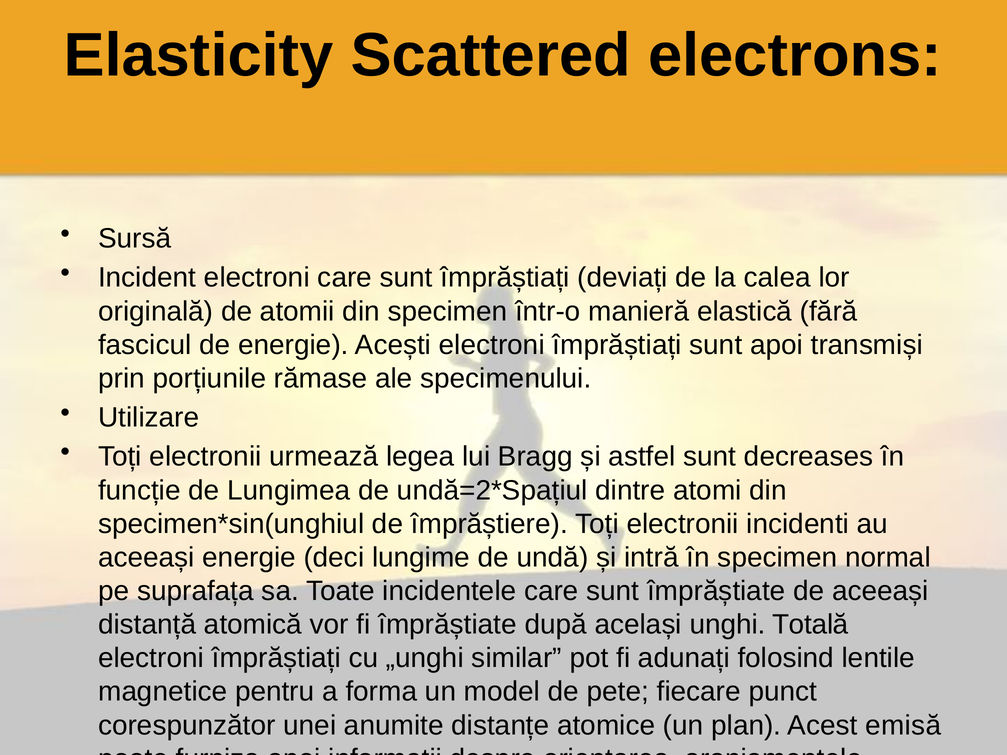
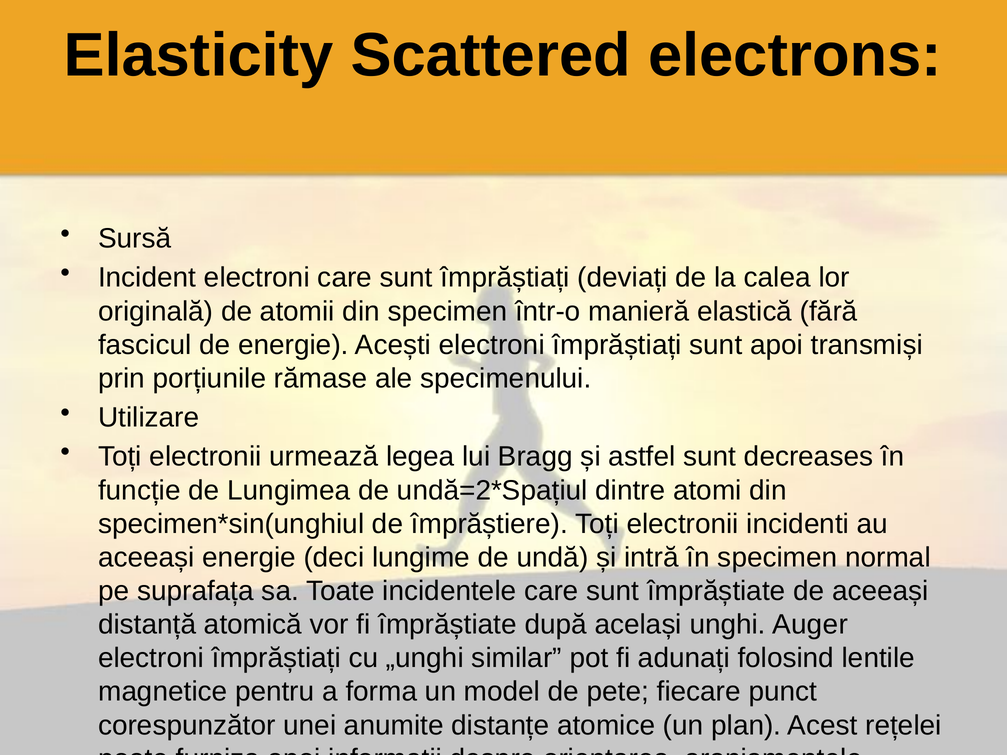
Totală: Totală -> Auger
emisă: emisă -> rețelei
